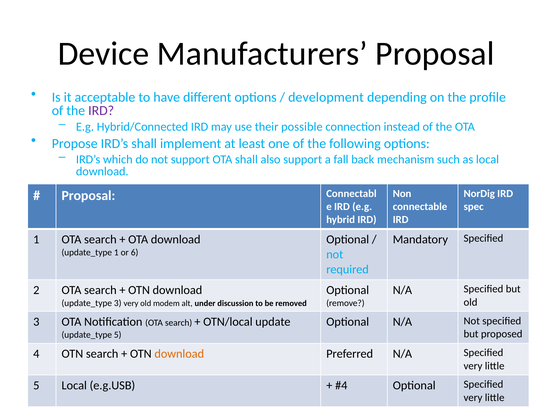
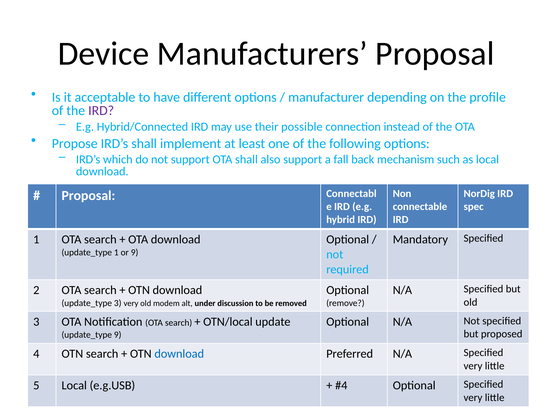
development: development -> manufacturer
or 6: 6 -> 9
5 at (118, 335): 5 -> 9
download at (179, 353) colour: orange -> blue
